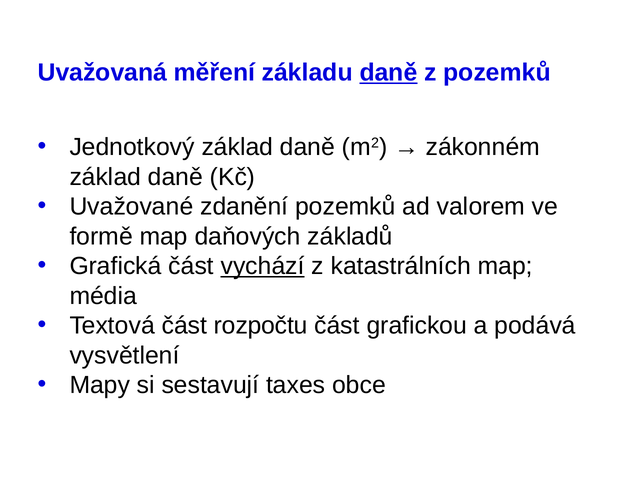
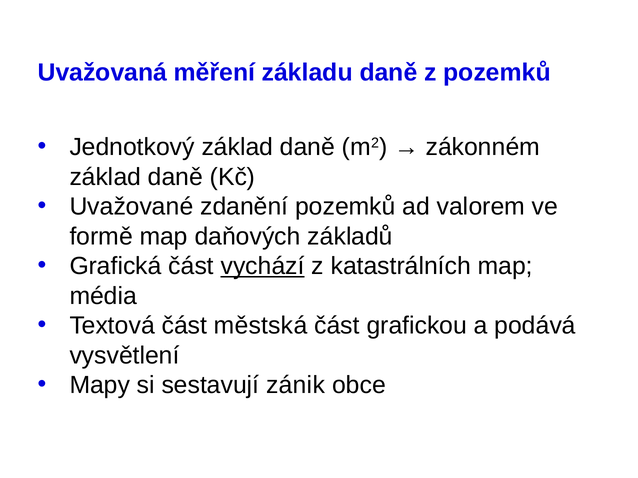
daně at (388, 73) underline: present -> none
rozpočtu: rozpočtu -> městská
taxes: taxes -> zánik
